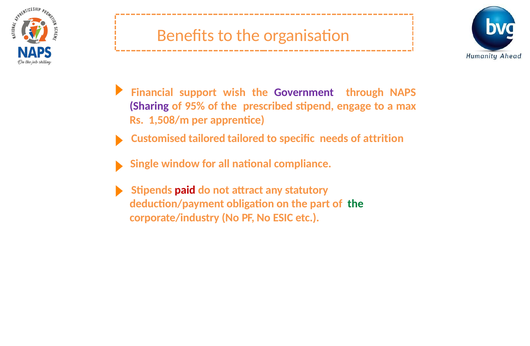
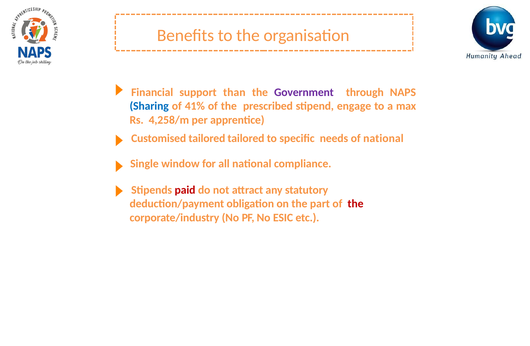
wish: wish -> than
Sharing colour: purple -> blue
95%: 95% -> 41%
1,508/m: 1,508/m -> 4,258/m
of attrition: attrition -> national
the at (356, 203) colour: green -> red
